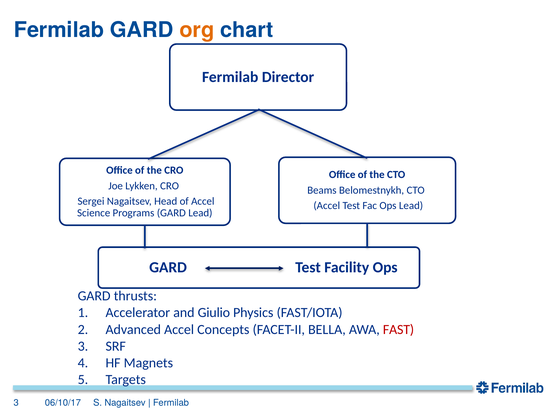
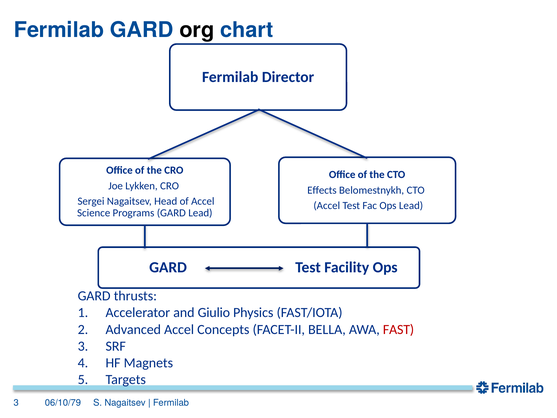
org colour: orange -> black
Beams: Beams -> Effects
06/10/17: 06/10/17 -> 06/10/79
